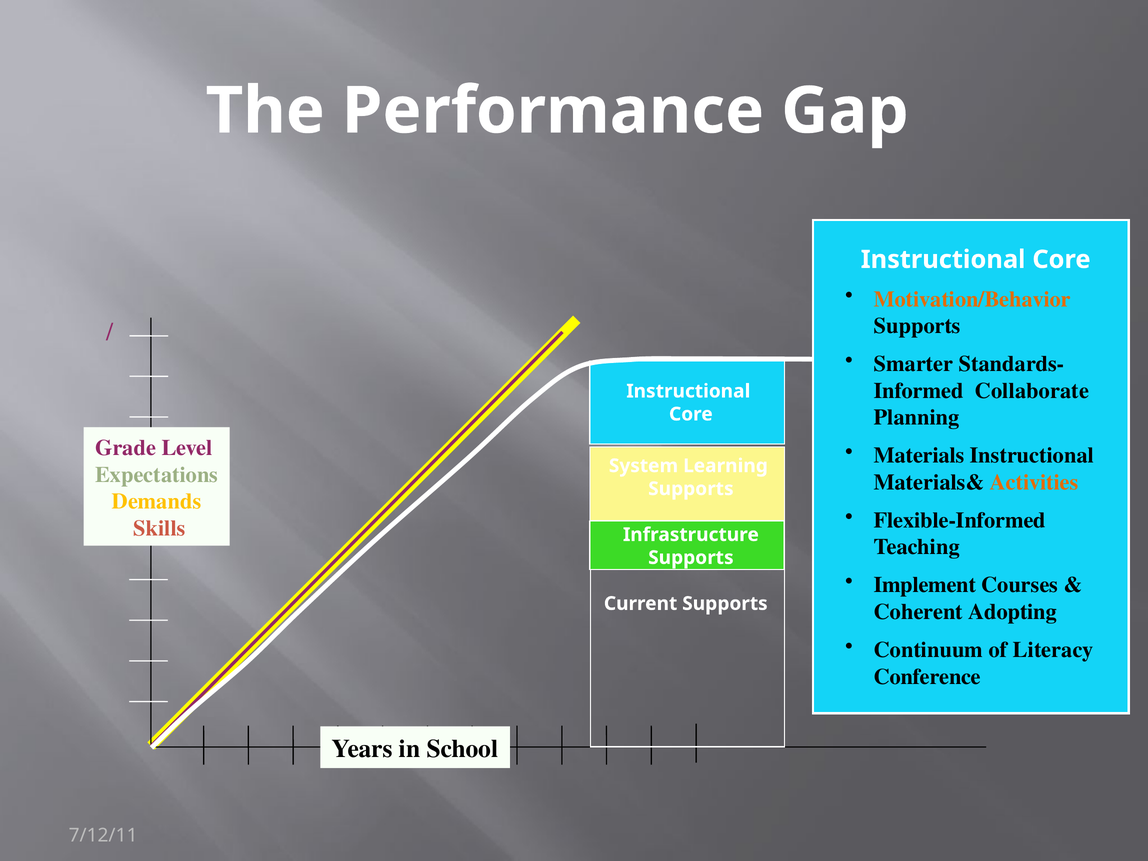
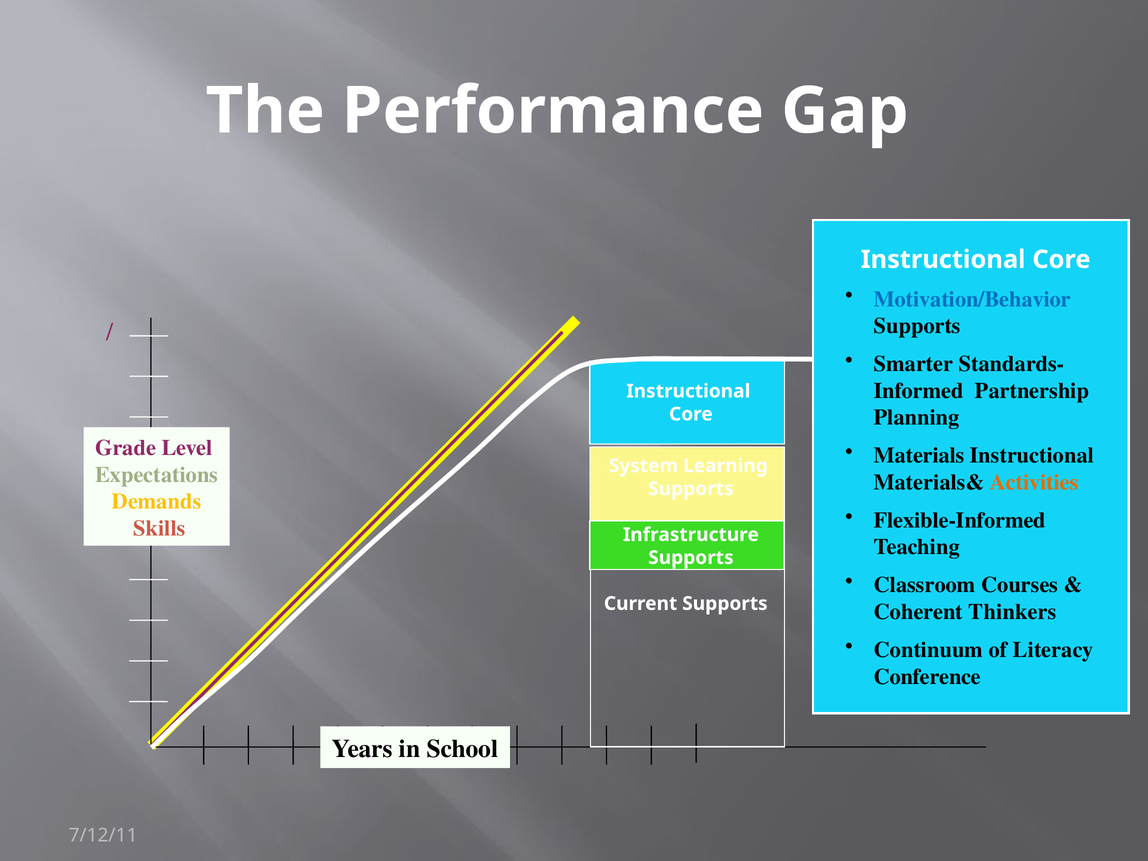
Motivation/Behavior colour: orange -> blue
Collaborate: Collaborate -> Partnership
Implement: Implement -> Classroom
Adopting: Adopting -> Thinkers
